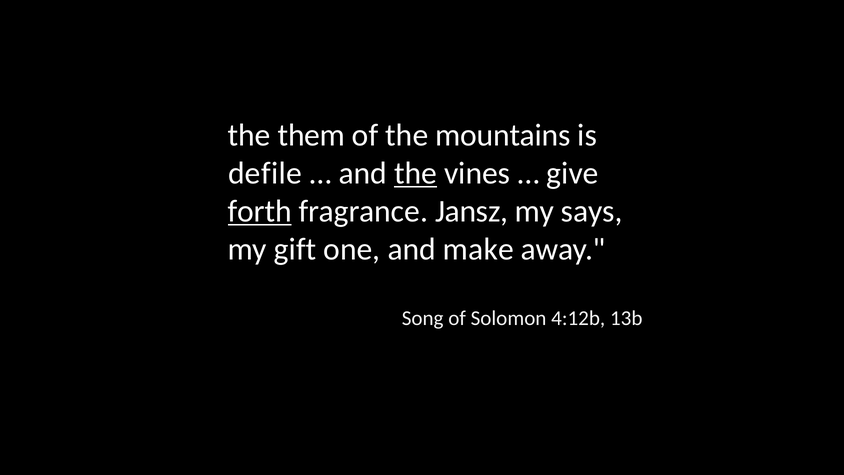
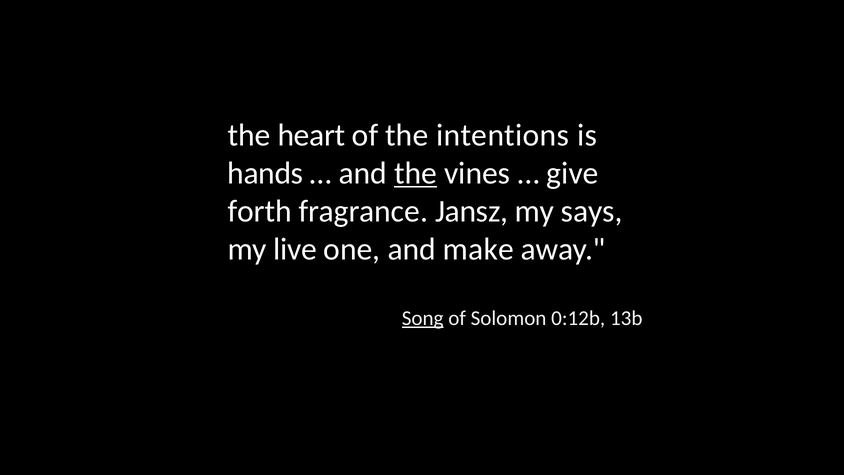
them: them -> heart
mountains: mountains -> intentions
defile: defile -> hands
forth underline: present -> none
gift: gift -> live
Song underline: none -> present
4:12b: 4:12b -> 0:12b
